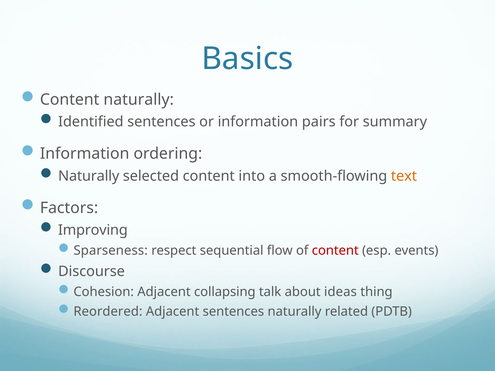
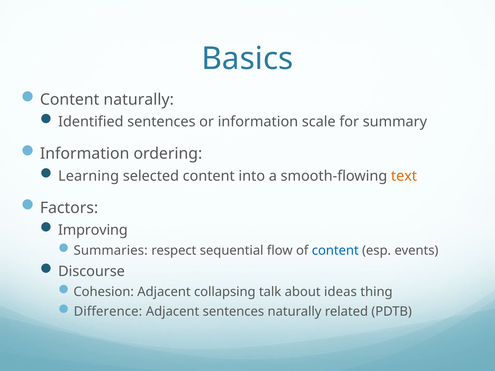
pairs: pairs -> scale
Naturally at (89, 176): Naturally -> Learning
Sparseness: Sparseness -> Summaries
content at (335, 251) colour: red -> blue
Reordered: Reordered -> Difference
